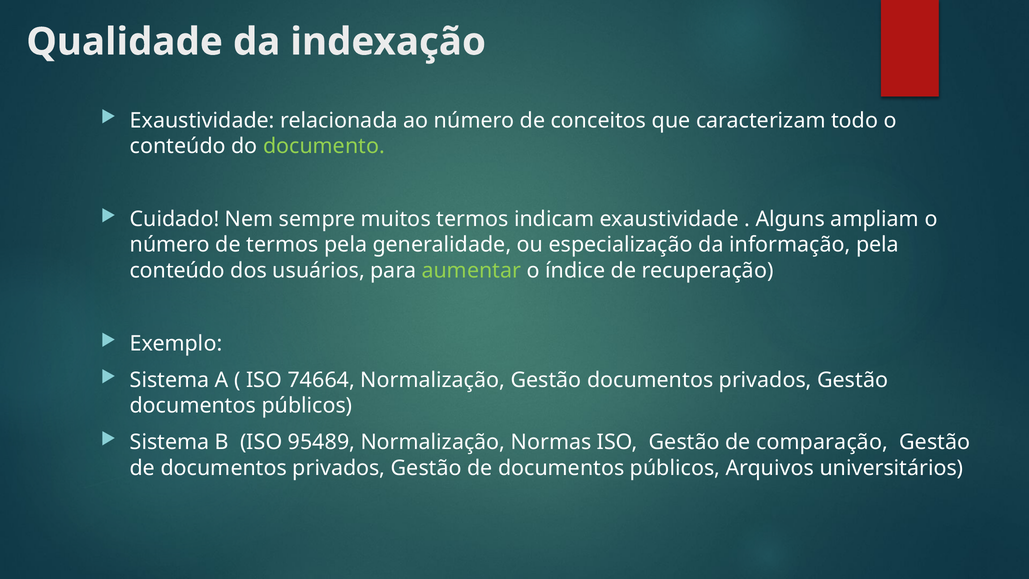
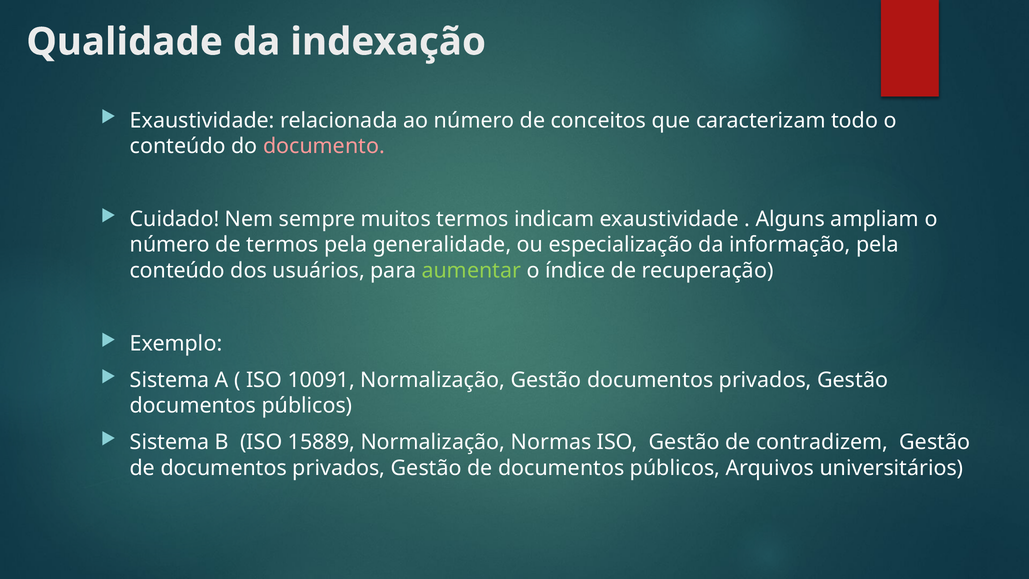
documento colour: light green -> pink
74664: 74664 -> 10091
95489: 95489 -> 15889
comparação: comparação -> contradizem
